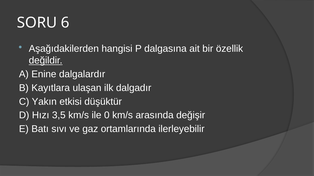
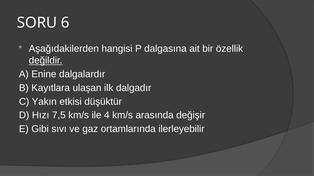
3,5: 3,5 -> 7,5
0: 0 -> 4
Batı: Batı -> Gibi
